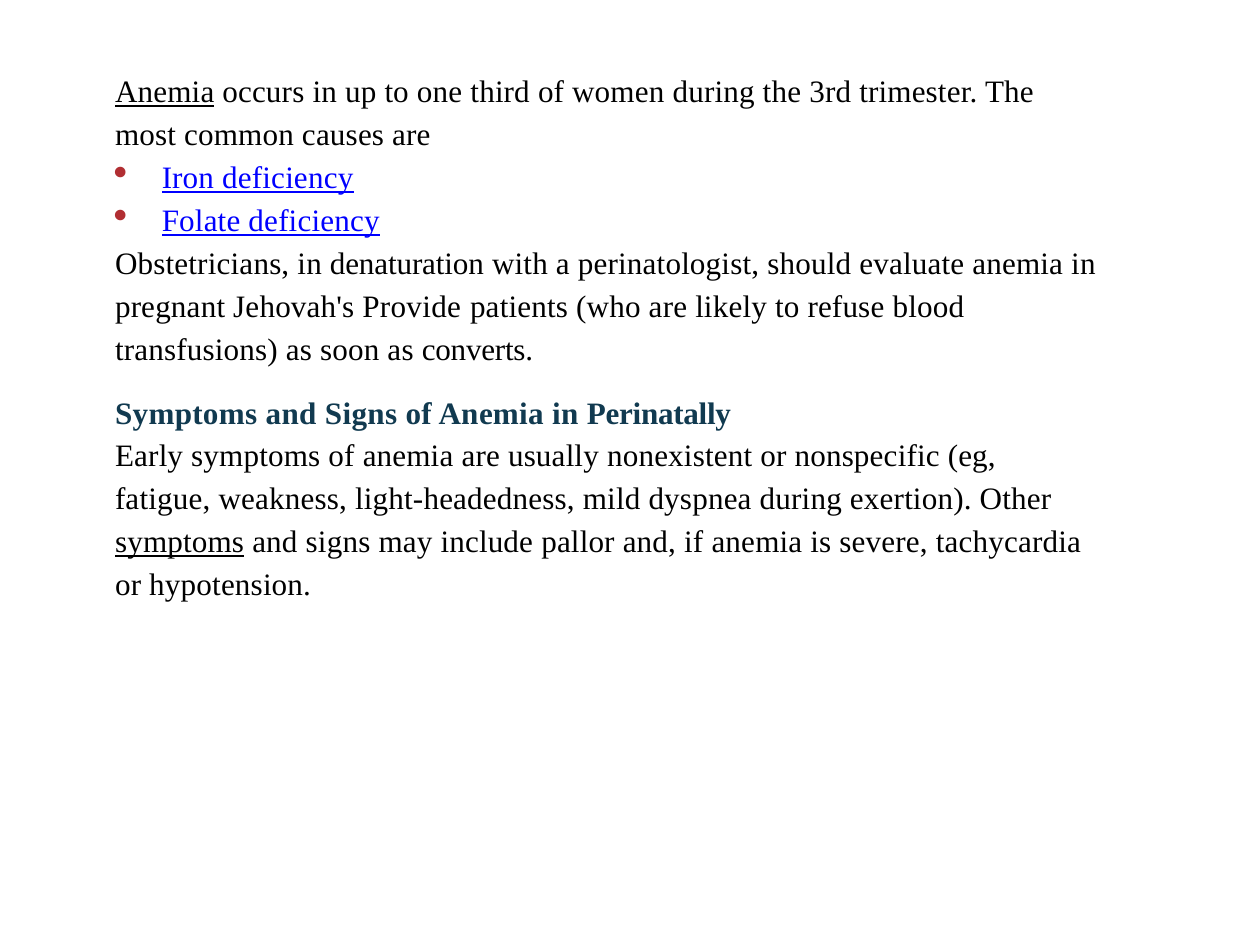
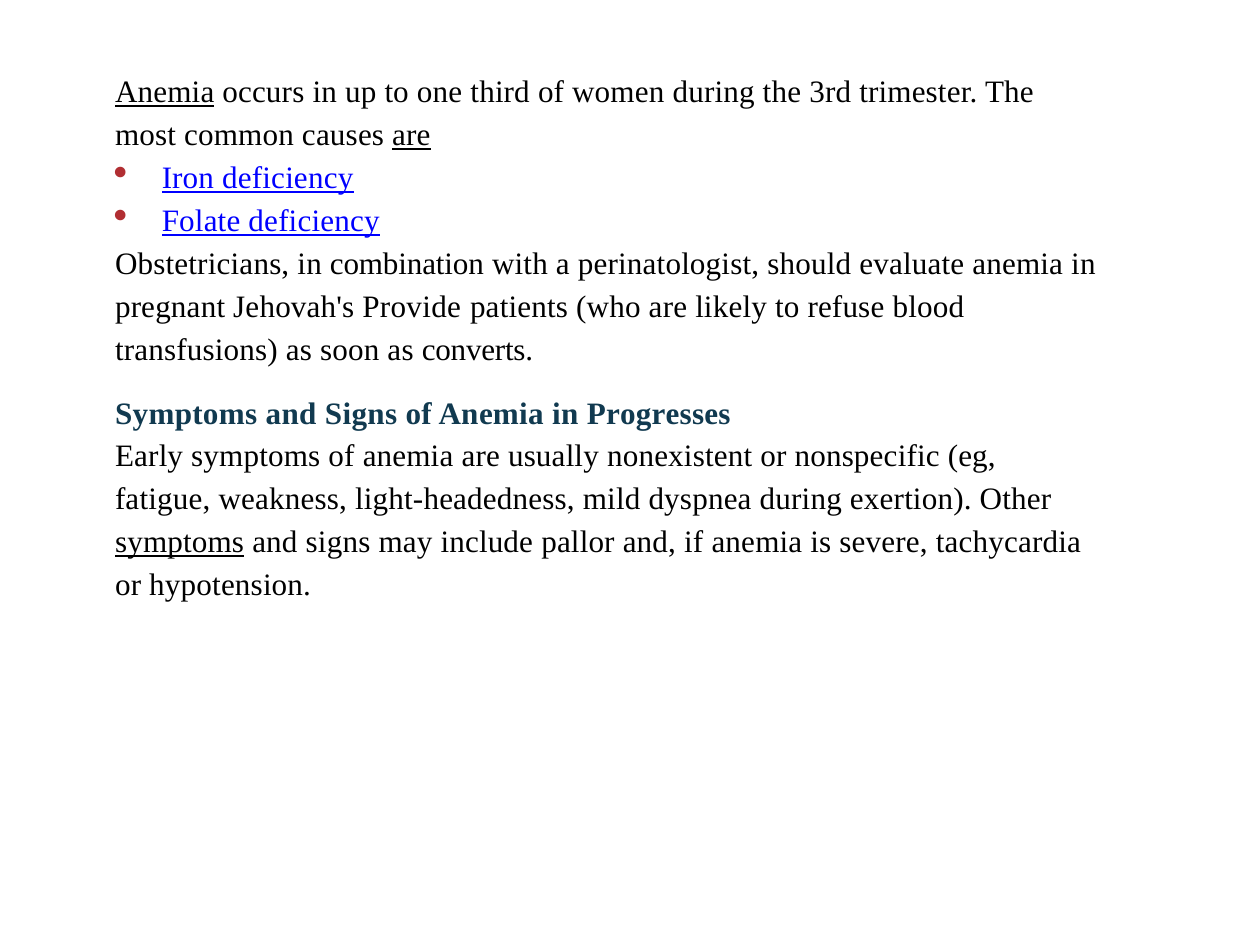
are at (411, 135) underline: none -> present
denaturation: denaturation -> combination
Perinatally: Perinatally -> Progresses
